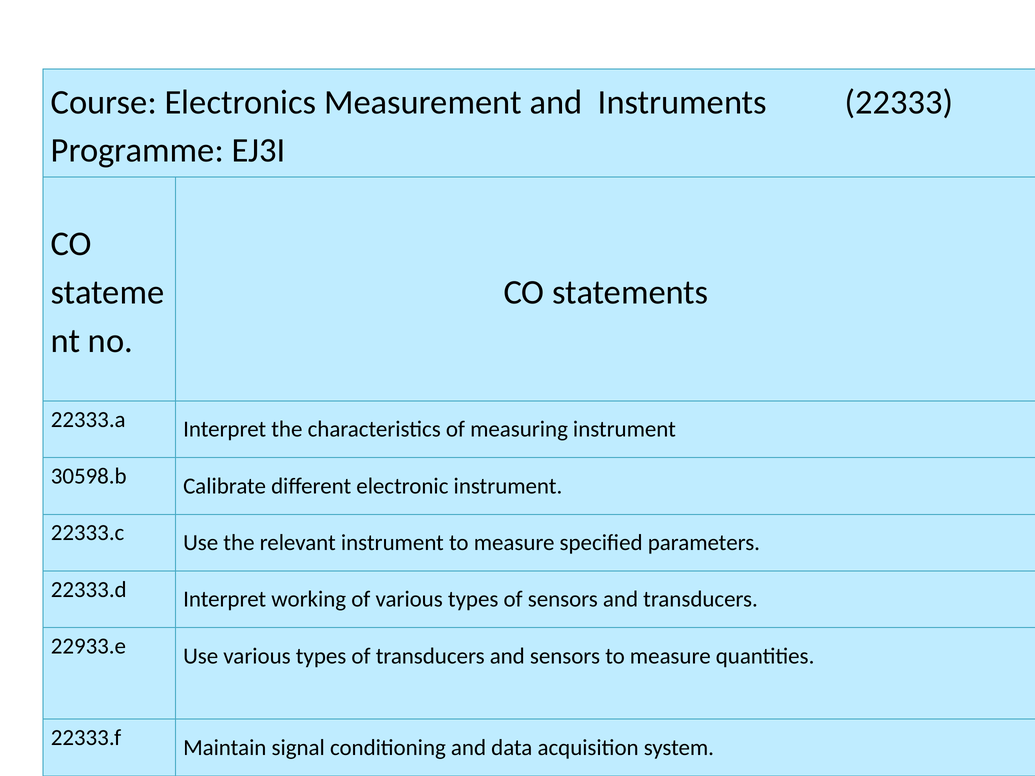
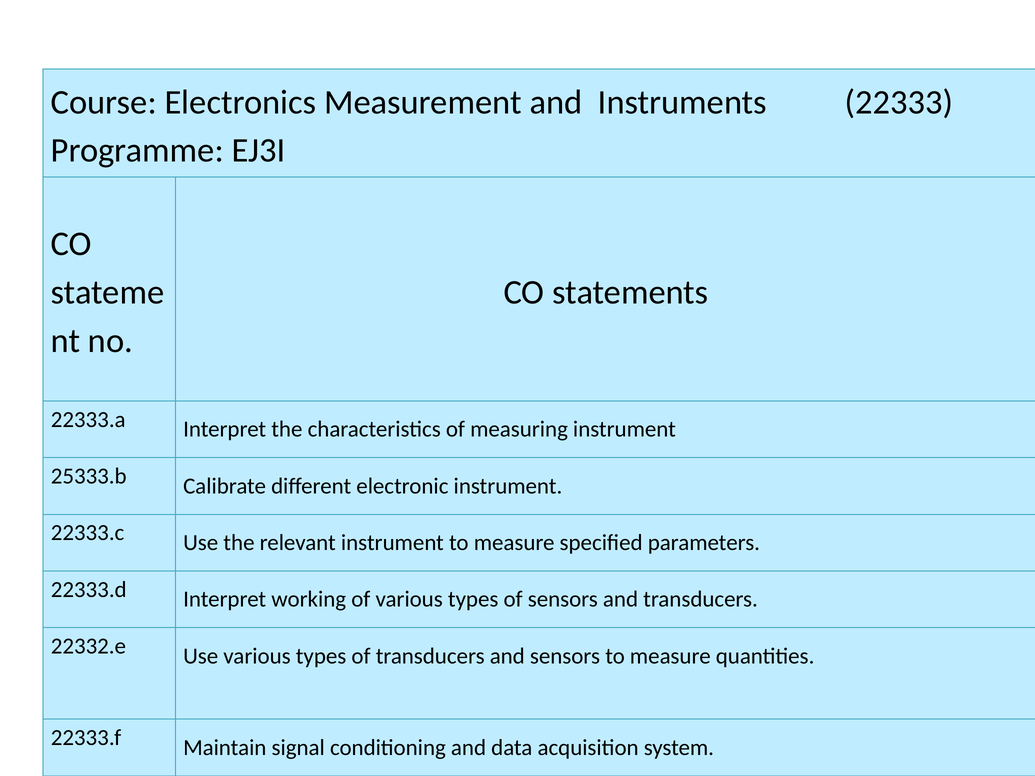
30598.b: 30598.b -> 25333.b
22933.e: 22933.e -> 22332.e
